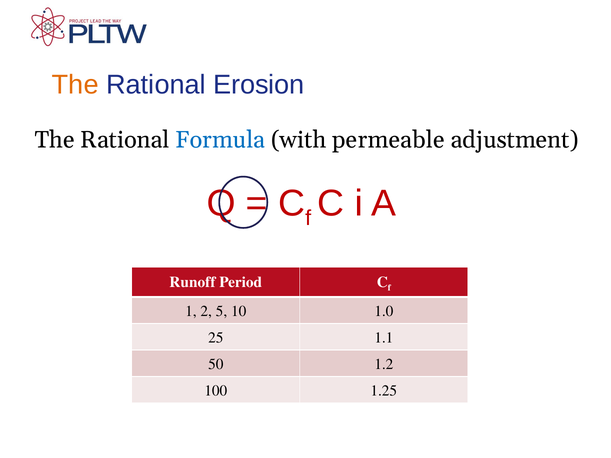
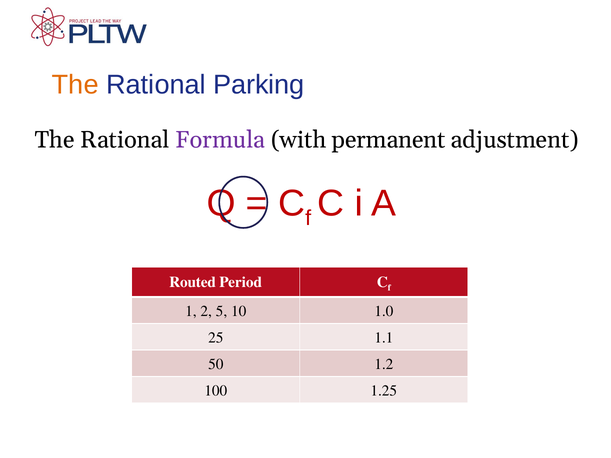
Erosion: Erosion -> Parking
Formula colour: blue -> purple
permeable: permeable -> permanent
Runoff: Runoff -> Routed
